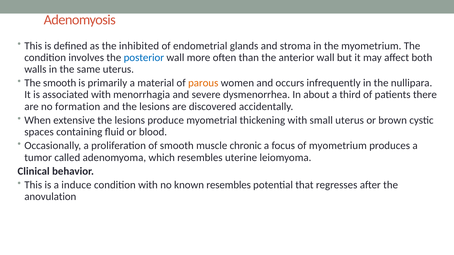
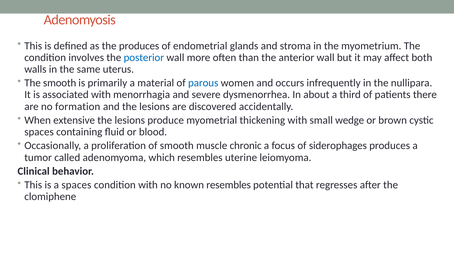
the inhibited: inhibited -> produces
parous colour: orange -> blue
small uterus: uterus -> wedge
of myometrium: myometrium -> siderophages
a induce: induce -> spaces
anovulation: anovulation -> clomiphene
